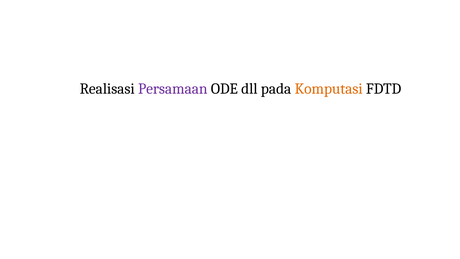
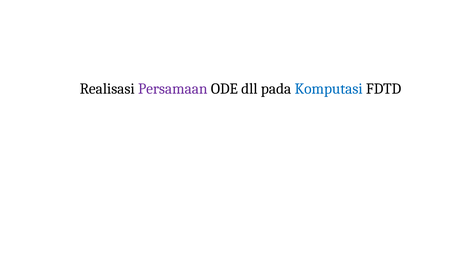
Komputasi colour: orange -> blue
